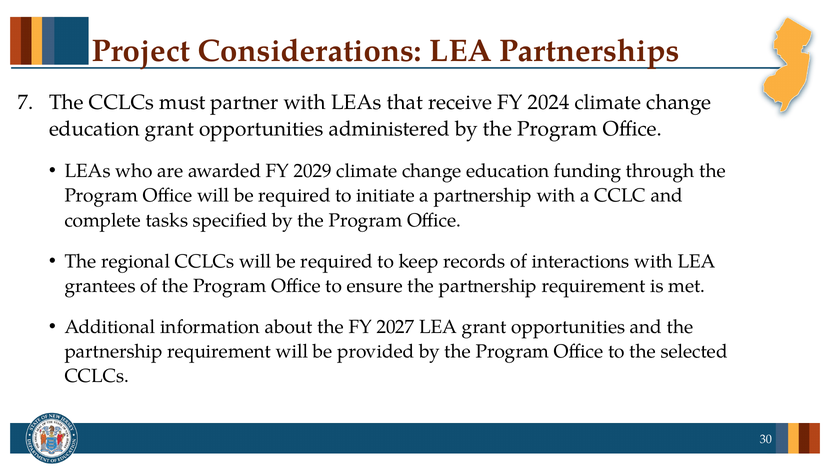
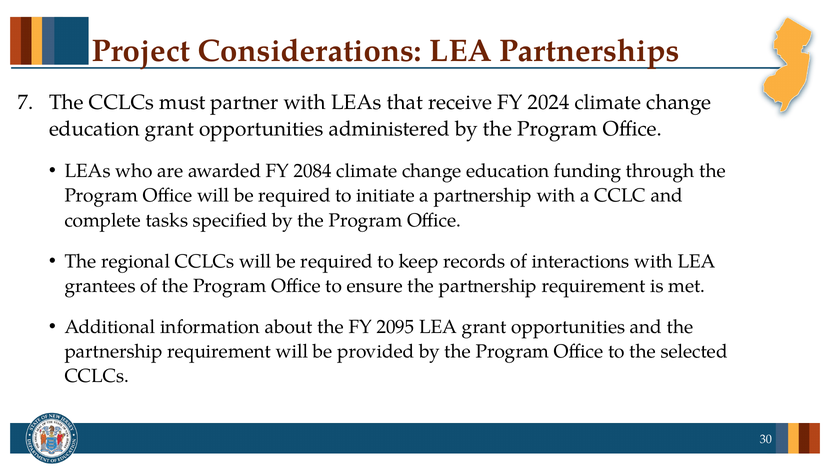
2029: 2029 -> 2084
2027: 2027 -> 2095
